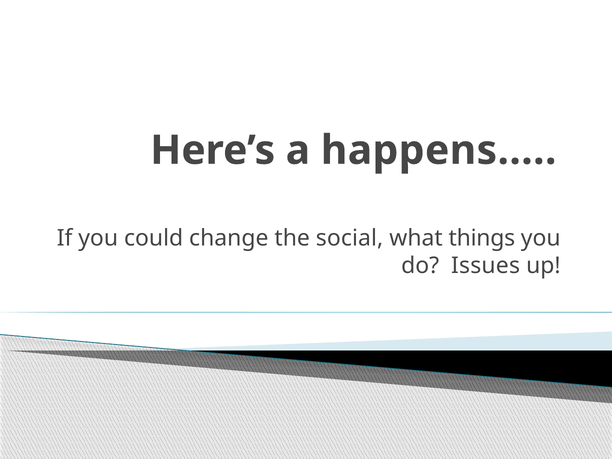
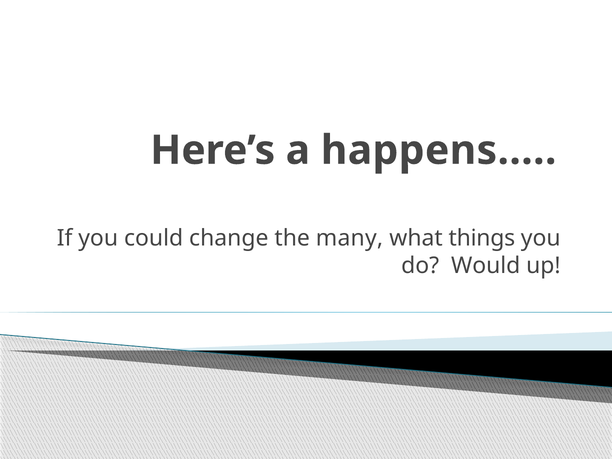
social: social -> many
Issues: Issues -> Would
